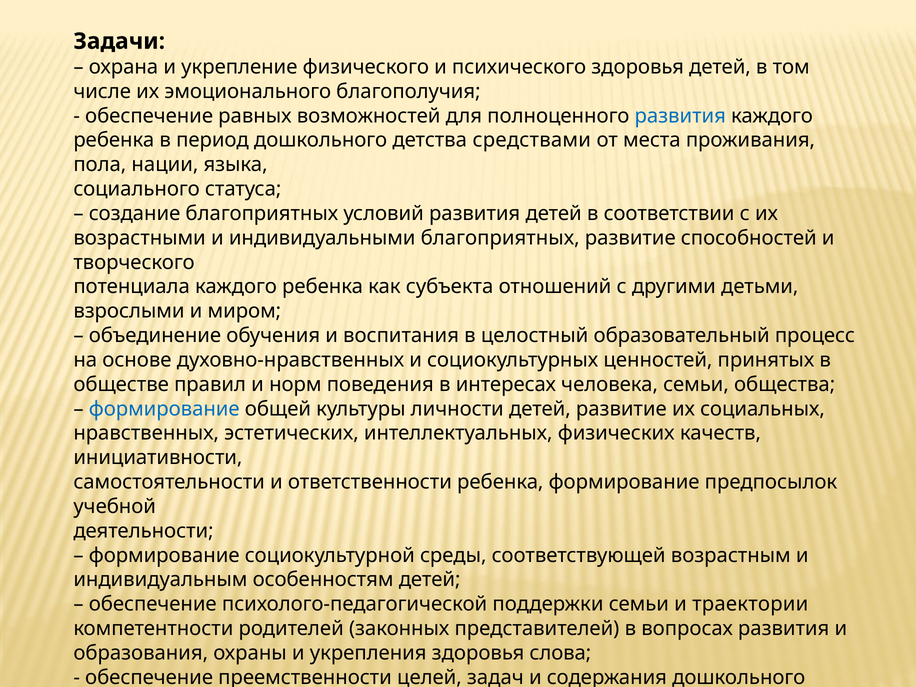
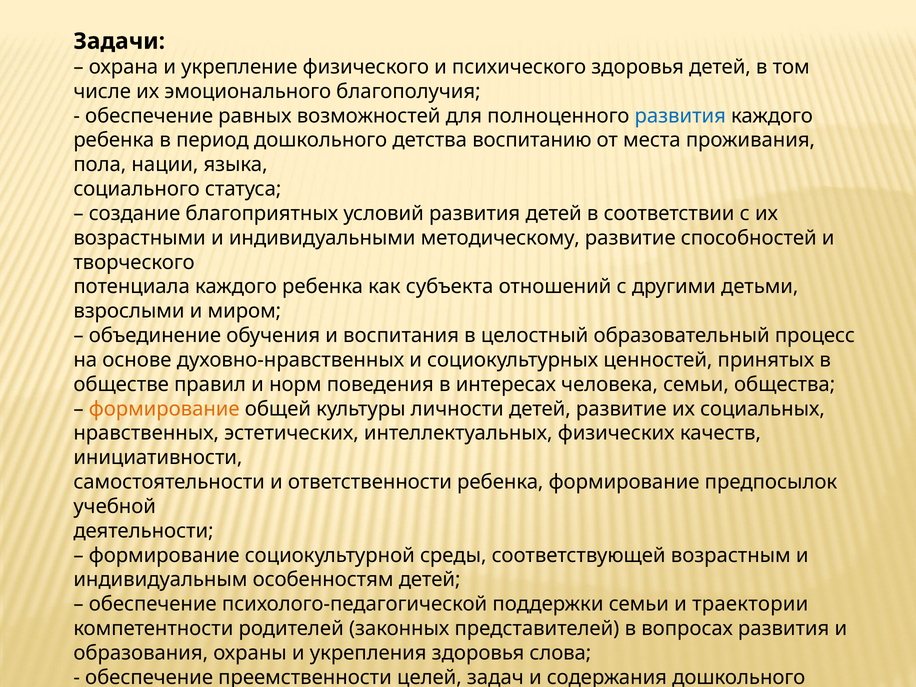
средствами: средствами -> воспитанию
индивидуальными благоприятных: благоприятных -> методическому
формирование at (164, 409) colour: blue -> orange
